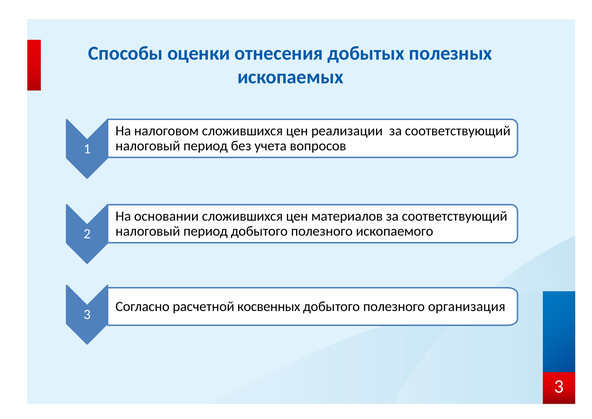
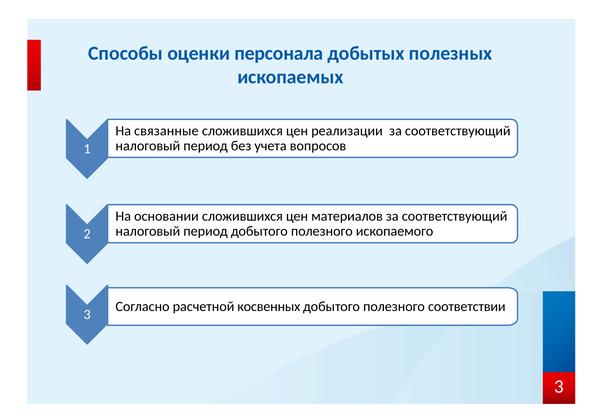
отнесения: отнесения -> персонала
налоговом: налоговом -> связанные
организация: организация -> соответствии
